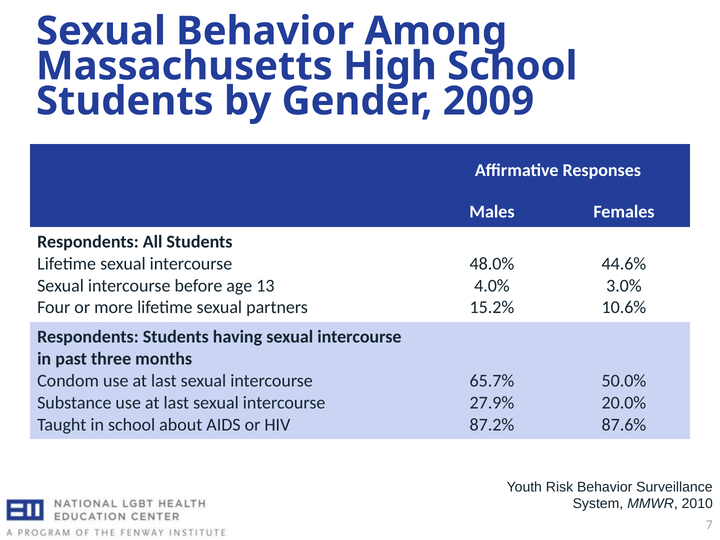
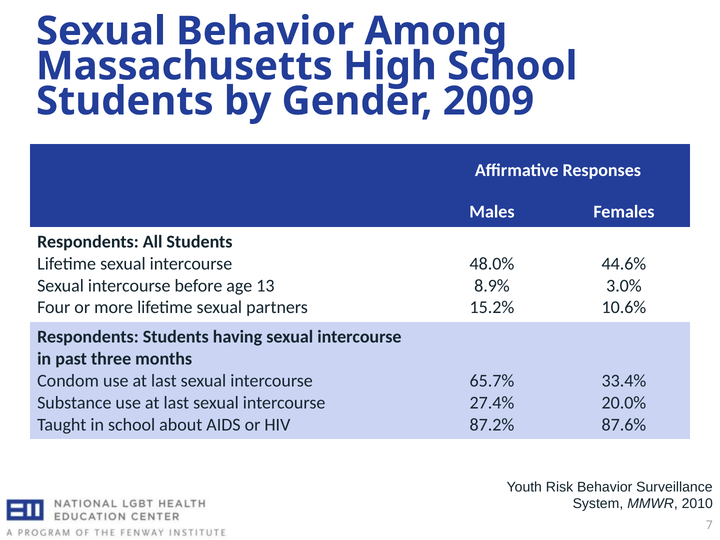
4.0%: 4.0% -> 8.9%
50.0%: 50.0% -> 33.4%
27.9%: 27.9% -> 27.4%
